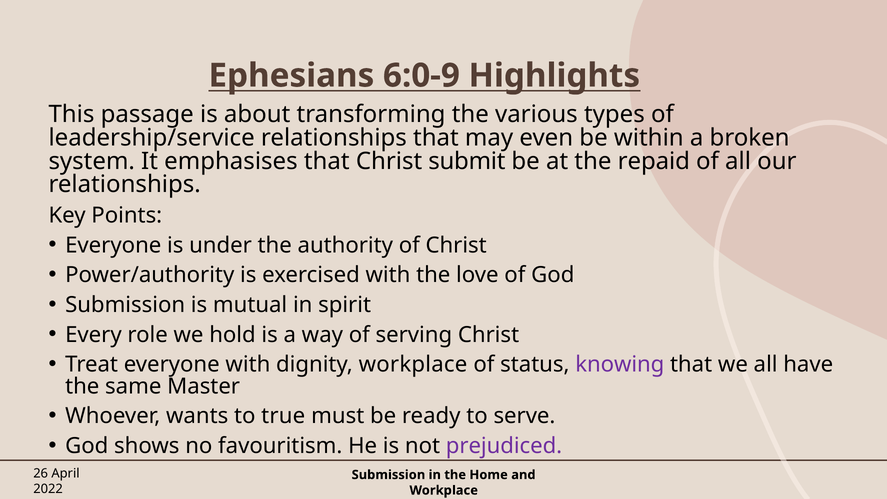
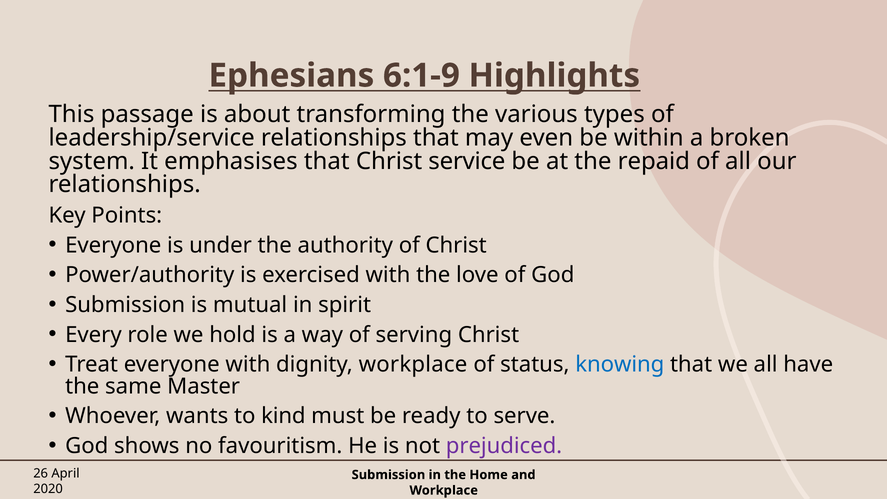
6:0-9: 6:0-9 -> 6:1-9
submit: submit -> service
knowing colour: purple -> blue
true: true -> kind
2022: 2022 -> 2020
